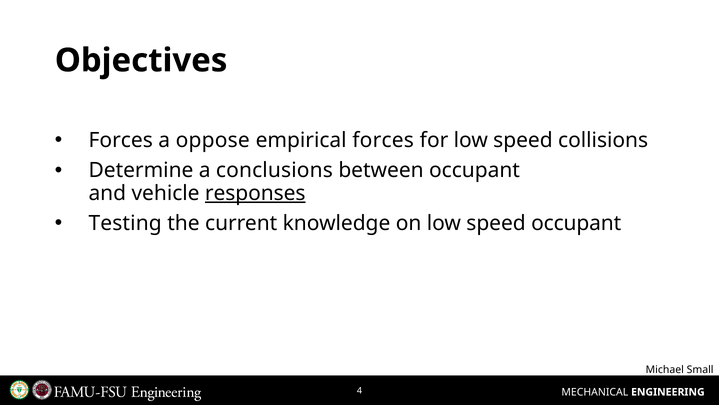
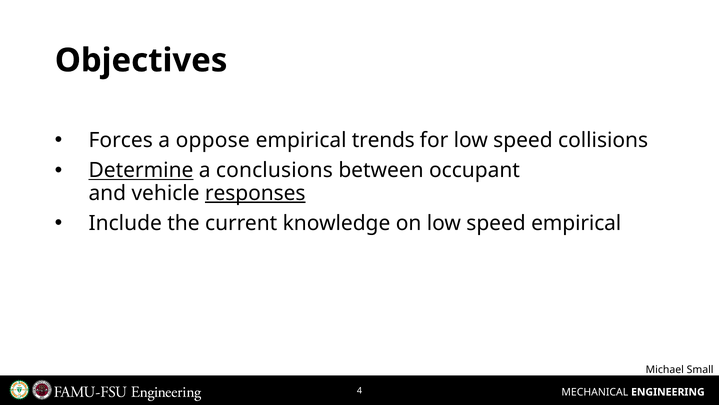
empirical forces: forces -> trends
Determine underline: none -> present
Testing: Testing -> Include
speed occupant: occupant -> empirical
